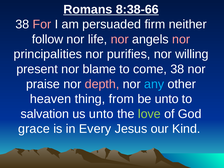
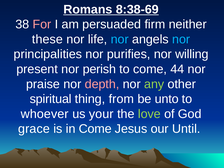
8:38-66: 8:38-66 -> 8:38-69
follow: follow -> these
nor at (120, 39) colour: pink -> light blue
nor at (181, 39) colour: pink -> light blue
blame: blame -> perish
come 38: 38 -> 44
any colour: light blue -> light green
heaven: heaven -> spiritual
salvation: salvation -> whoever
us unto: unto -> your
in Every: Every -> Come
Kind: Kind -> Until
